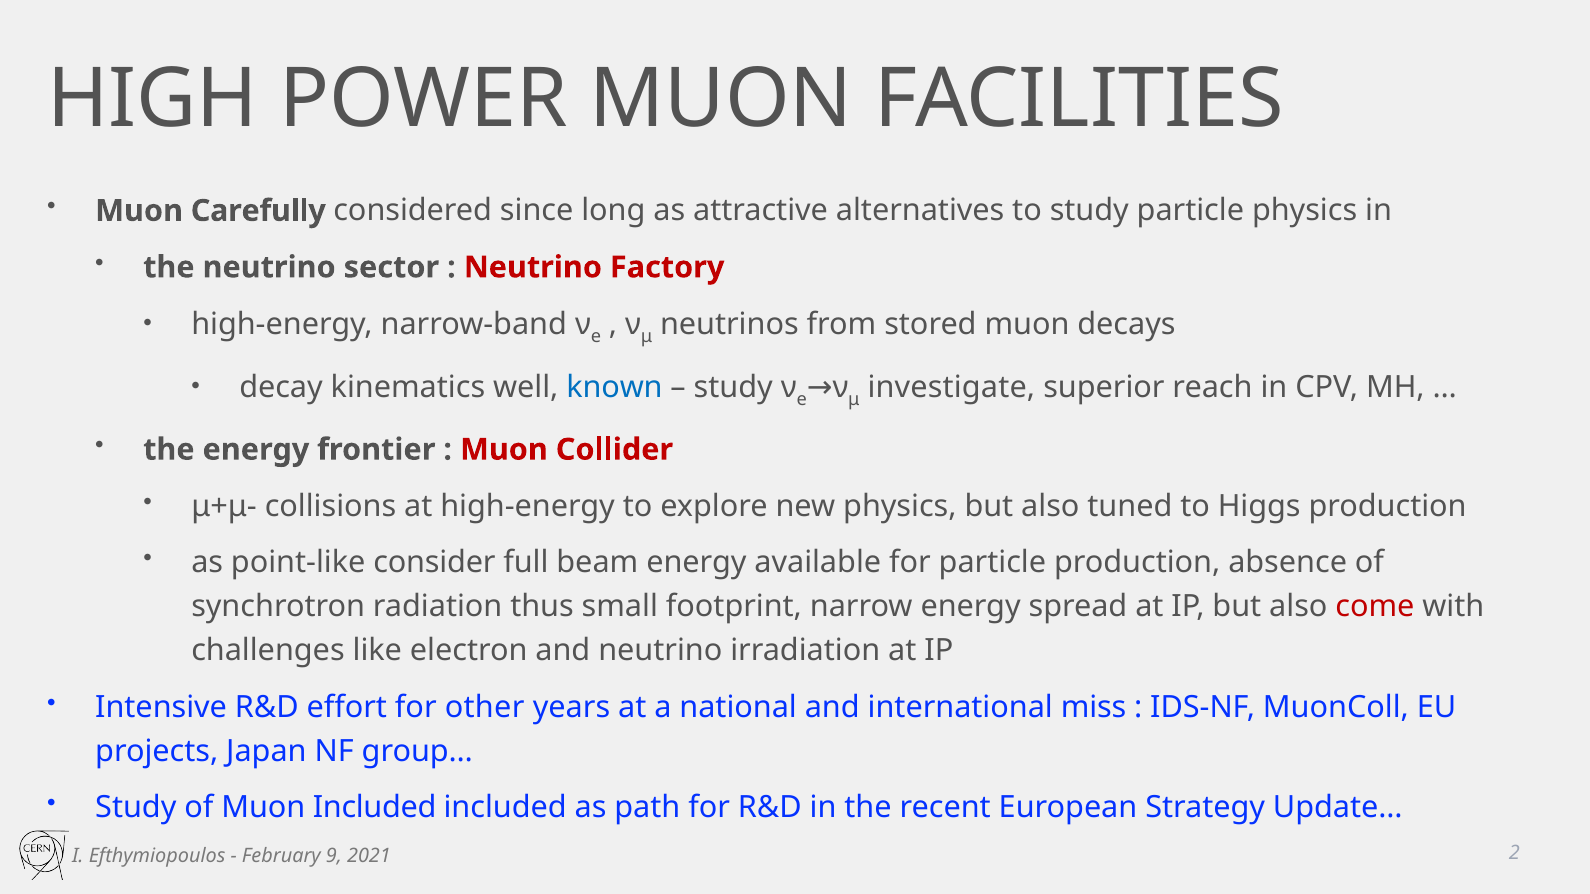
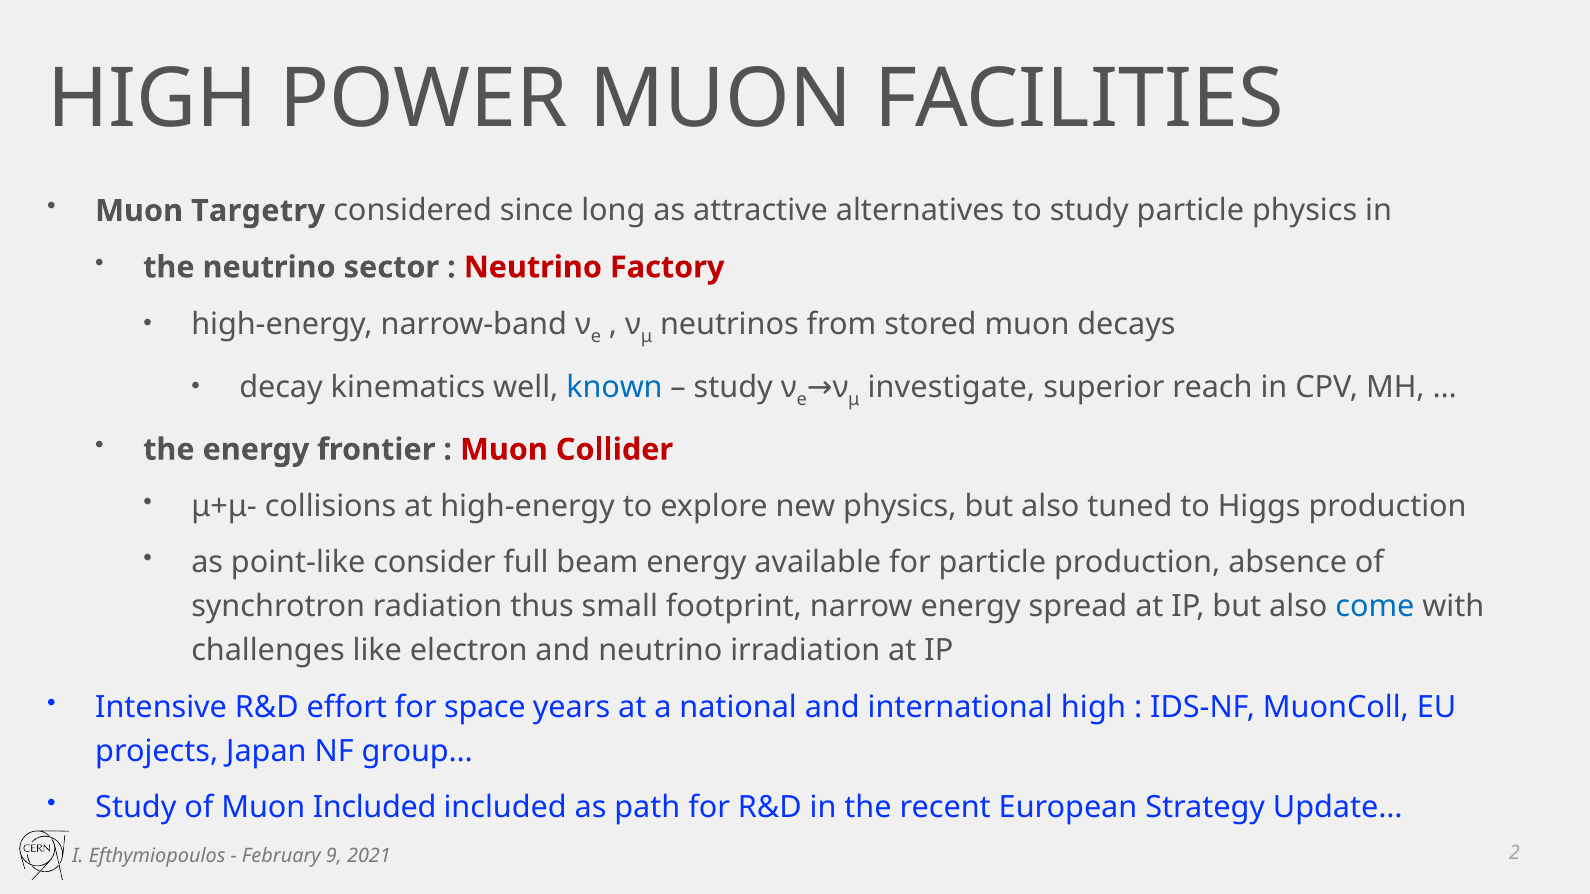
Carefully: Carefully -> Targetry
come colour: red -> blue
other: other -> space
international miss: miss -> high
